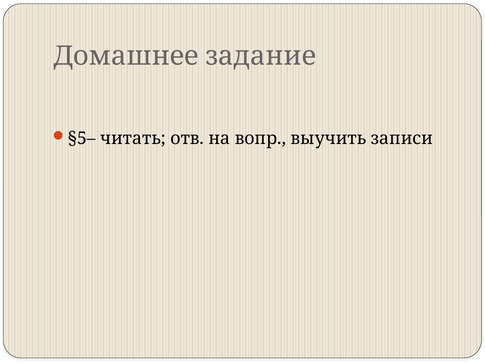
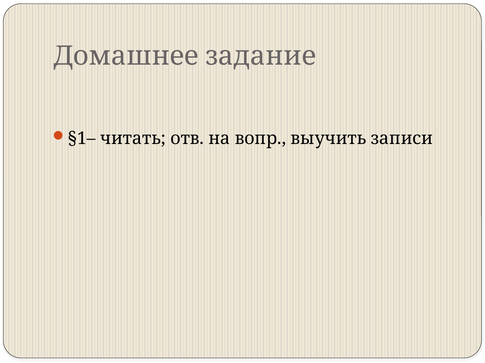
§5–: §5– -> §1–
